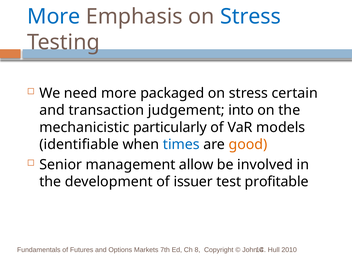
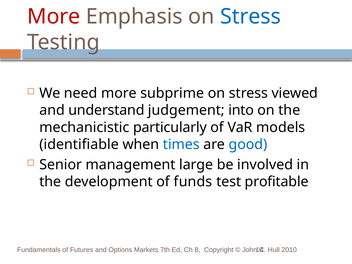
More at (54, 16) colour: blue -> red
packaged: packaged -> subprime
certain: certain -> viewed
transaction: transaction -> understand
good colour: orange -> blue
allow: allow -> large
issuer: issuer -> funds
